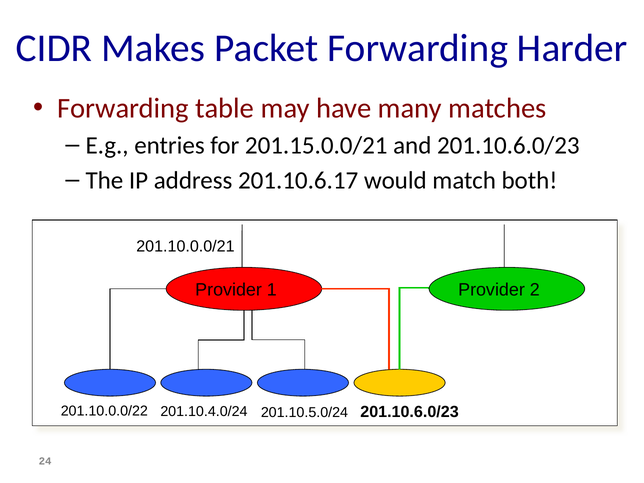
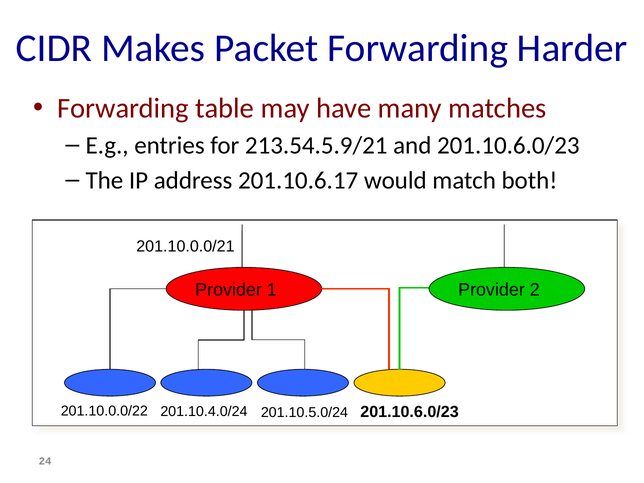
201.15.0.0/21: 201.15.0.0/21 -> 213.54.5.9/21
